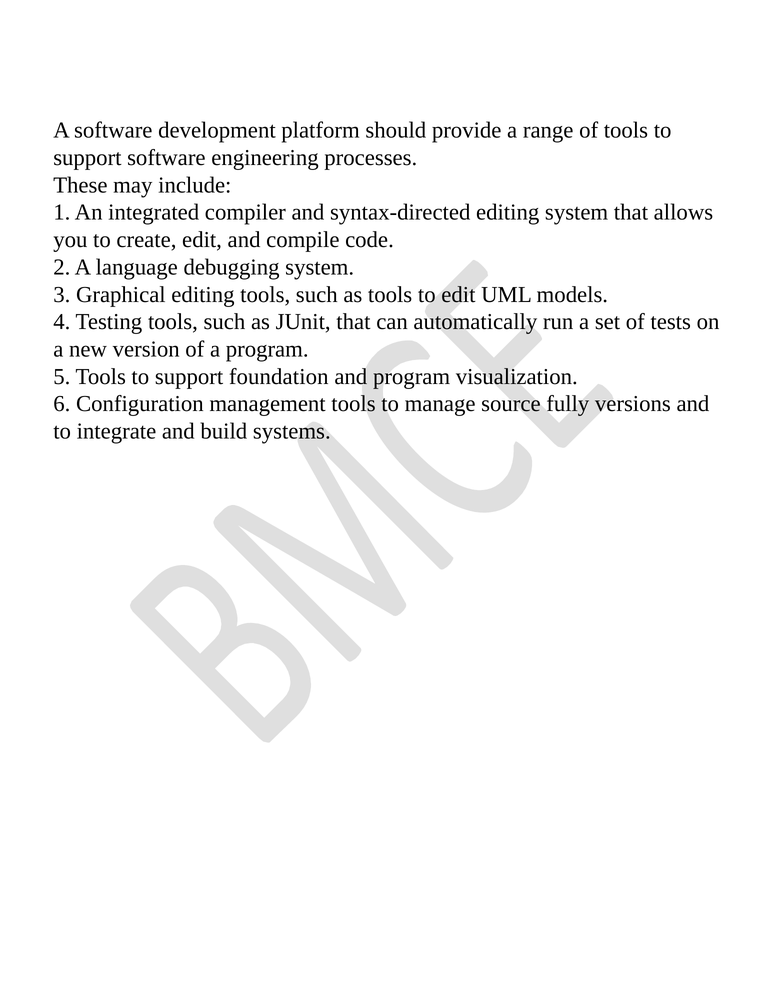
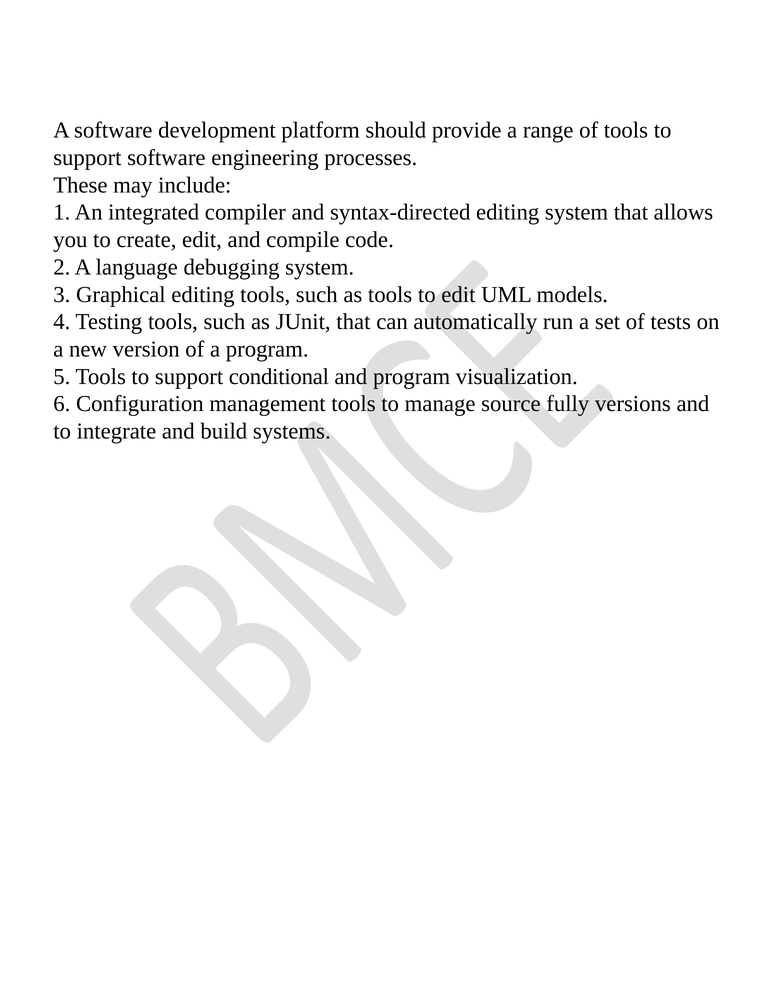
foundation: foundation -> conditional
